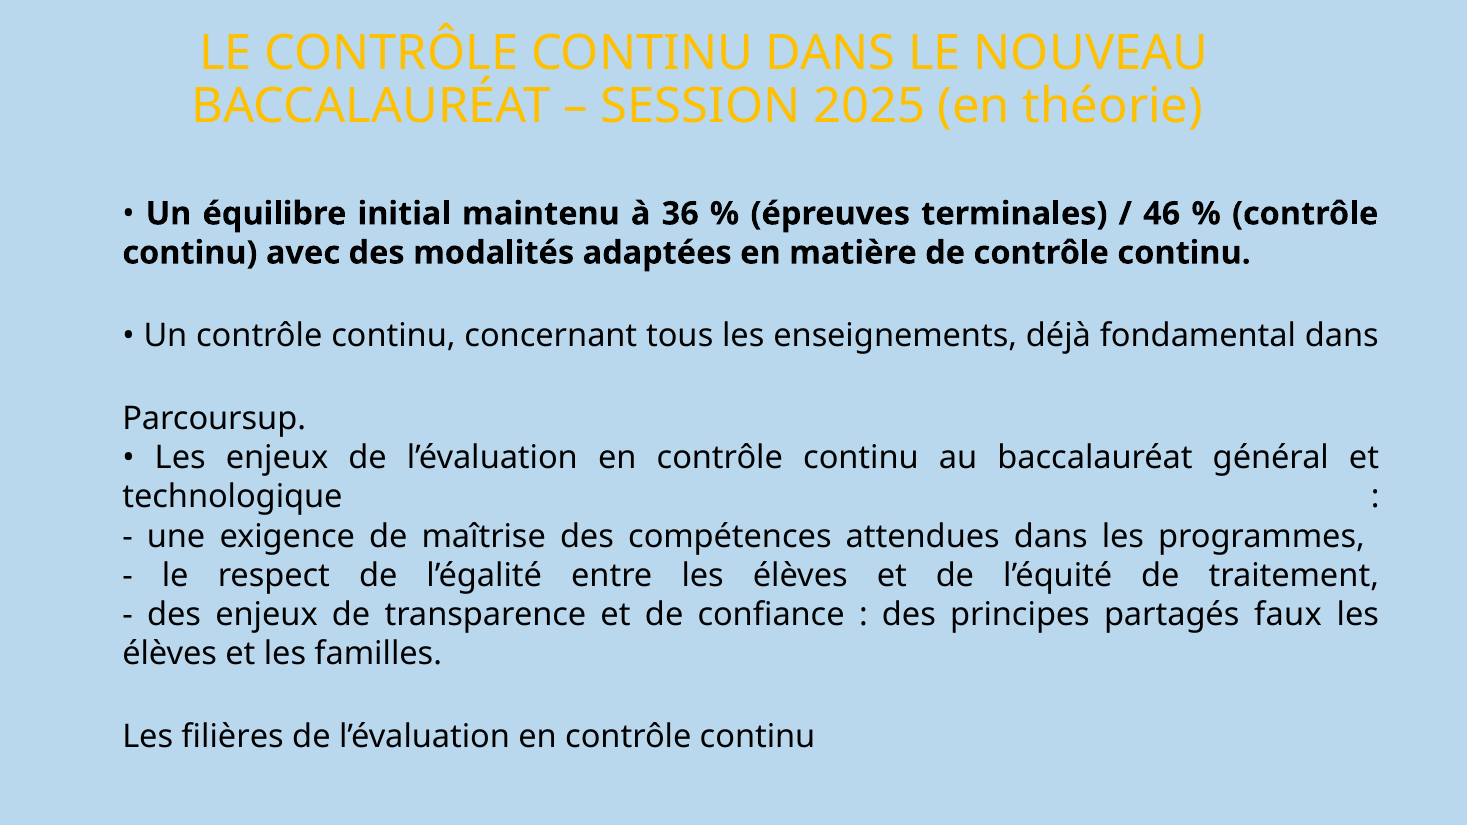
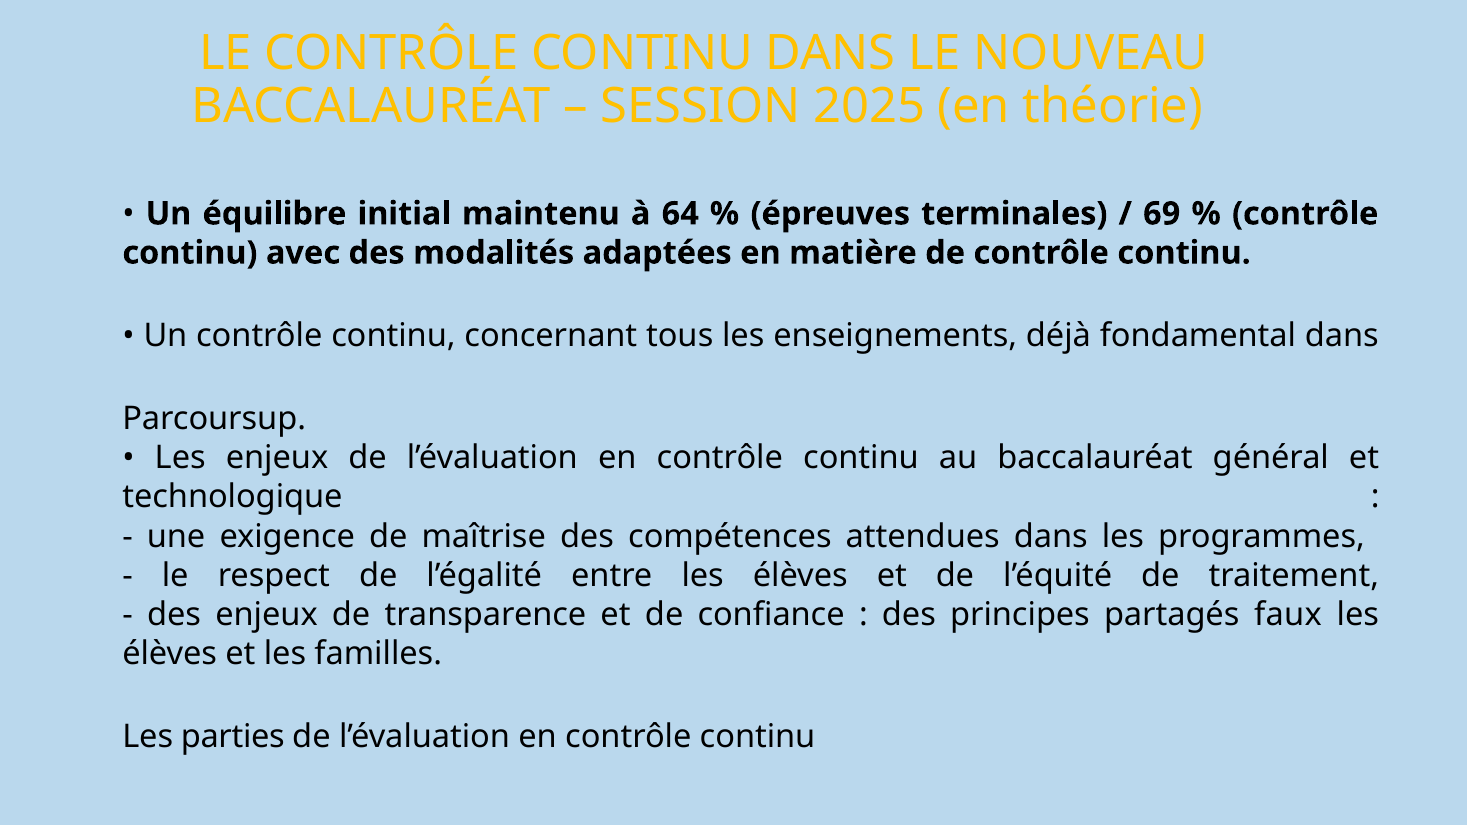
36: 36 -> 64
46: 46 -> 69
filières: filières -> parties
